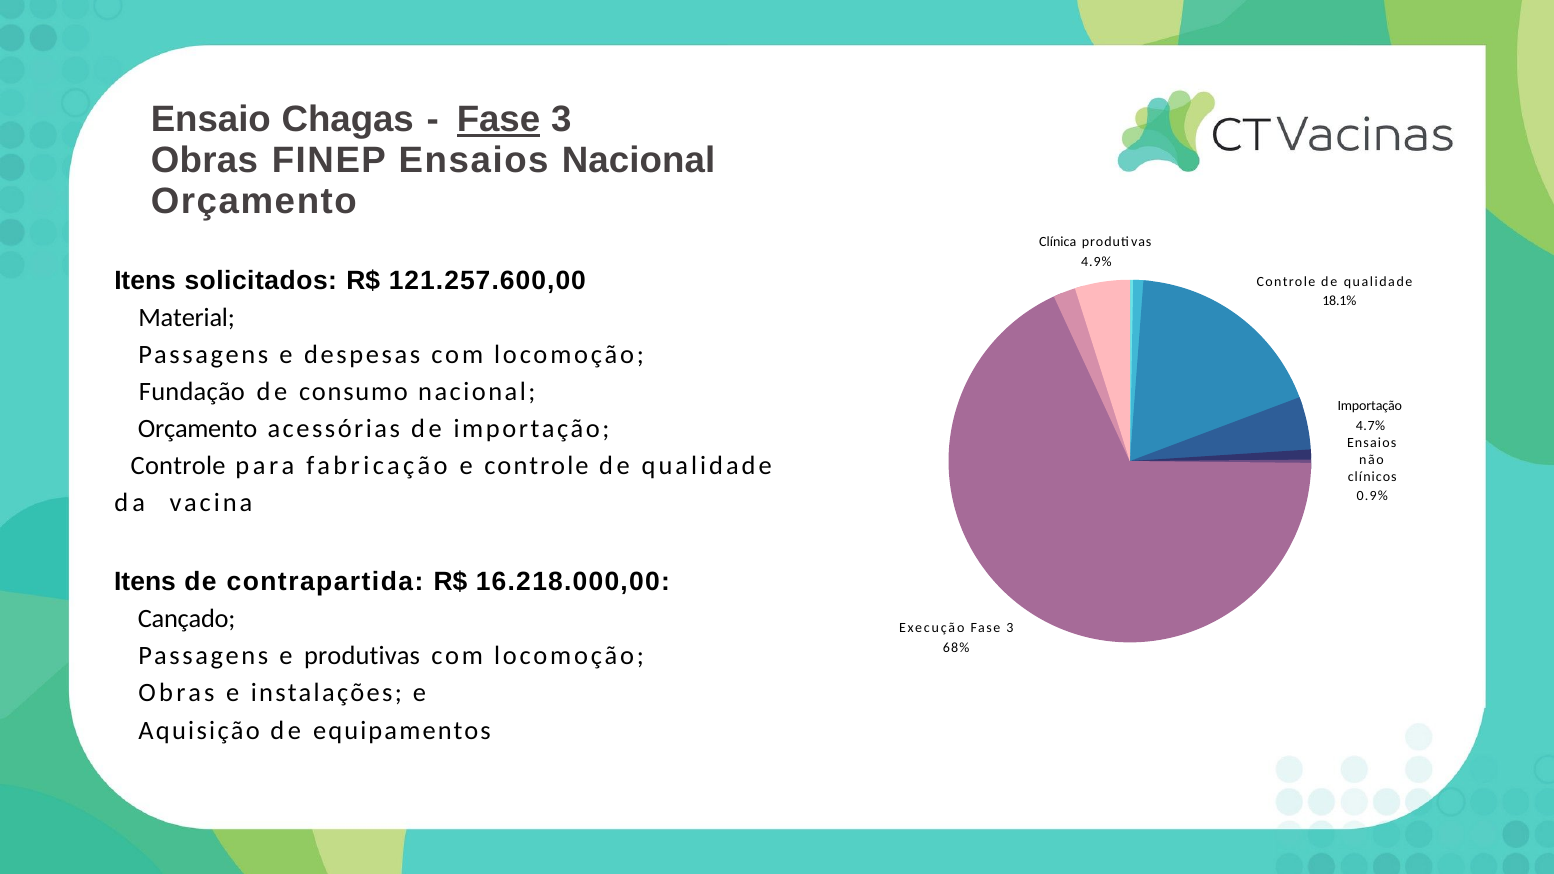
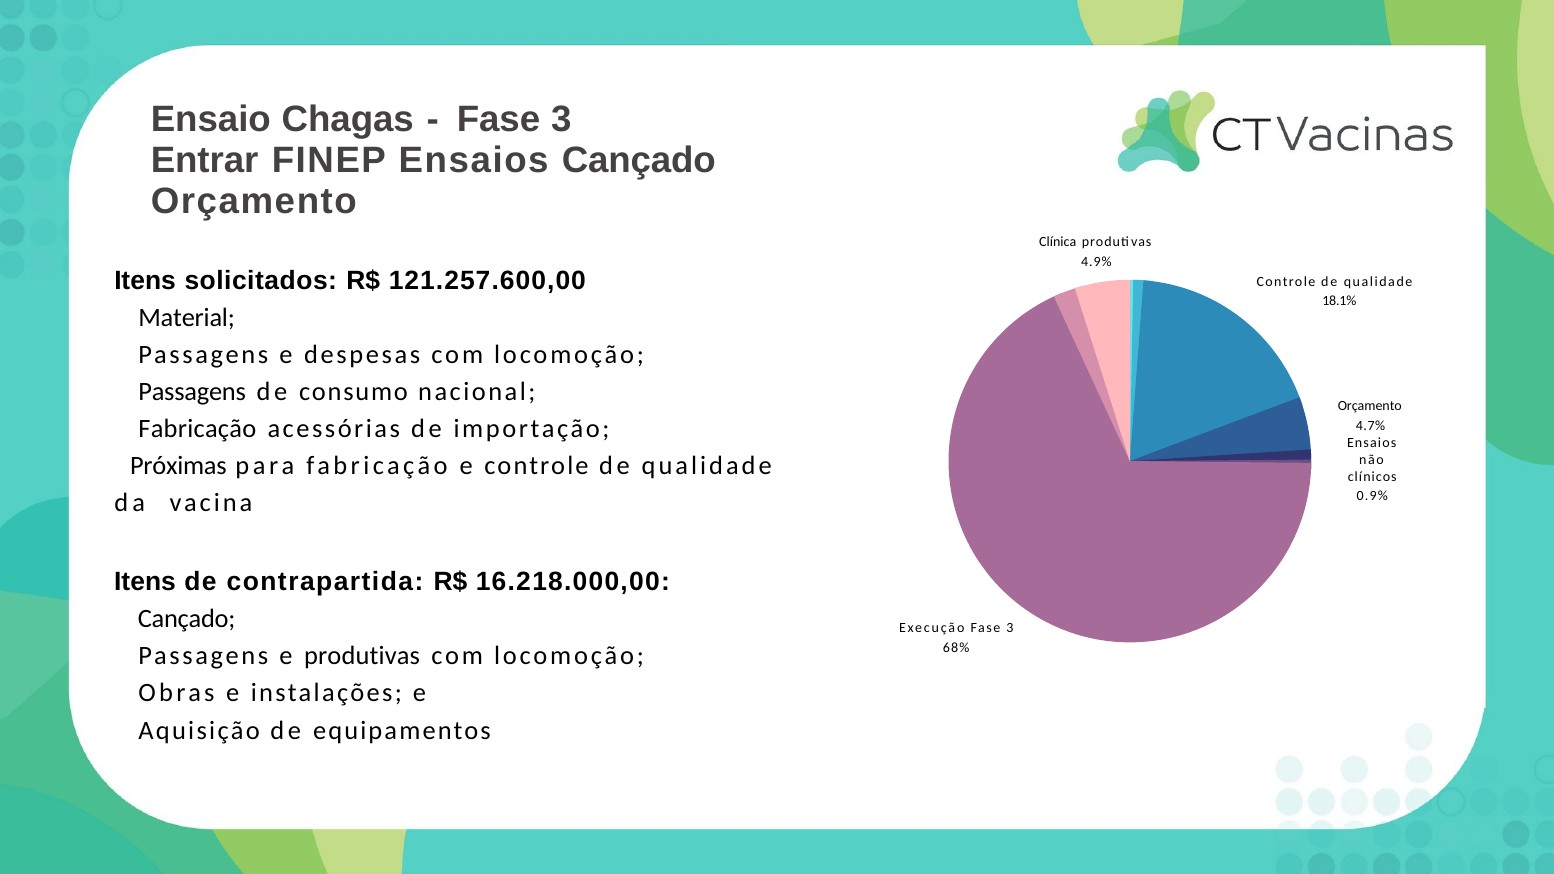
Fase at (498, 120) underline: present -> none
Obras at (204, 160): Obras -> Entrar
Ensaios Nacional: Nacional -> Cançado
Fundação at (192, 392): Fundação -> Passagens
Importação at (1370, 406): Importação -> Orçamento
Orçamento at (198, 429): Orçamento -> Fabricação
Controle at (178, 466): Controle -> Próximas
